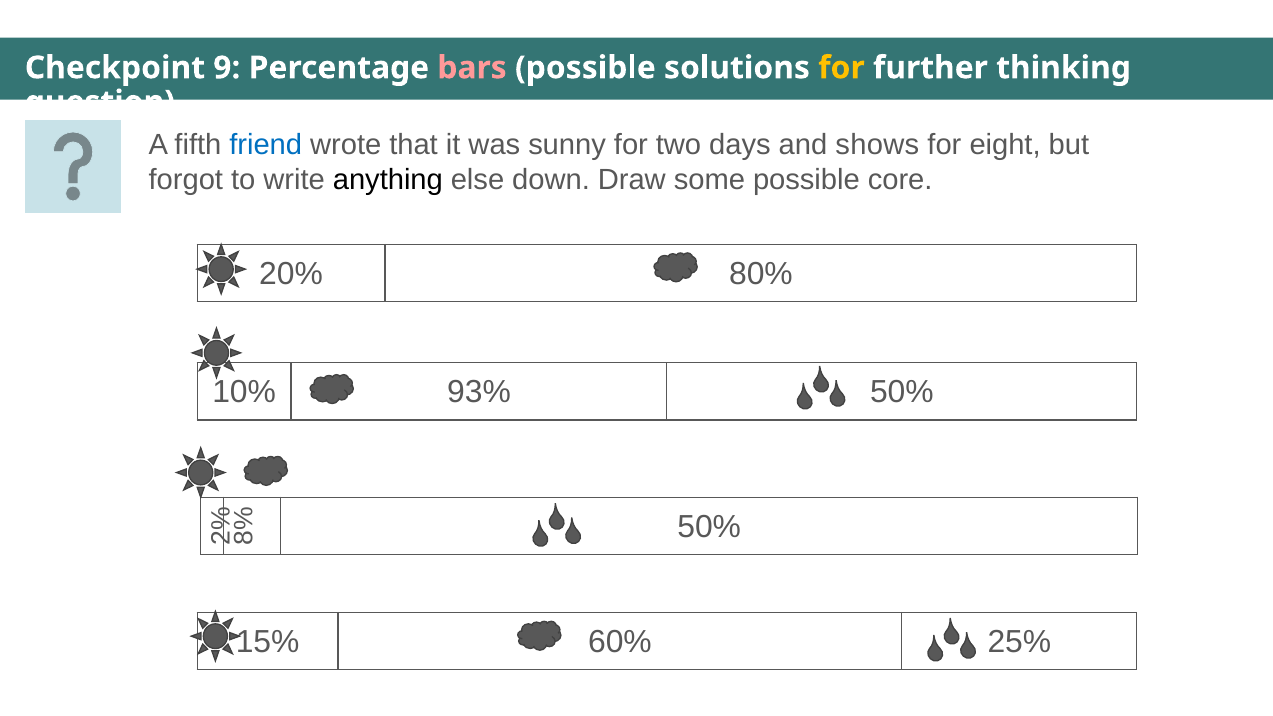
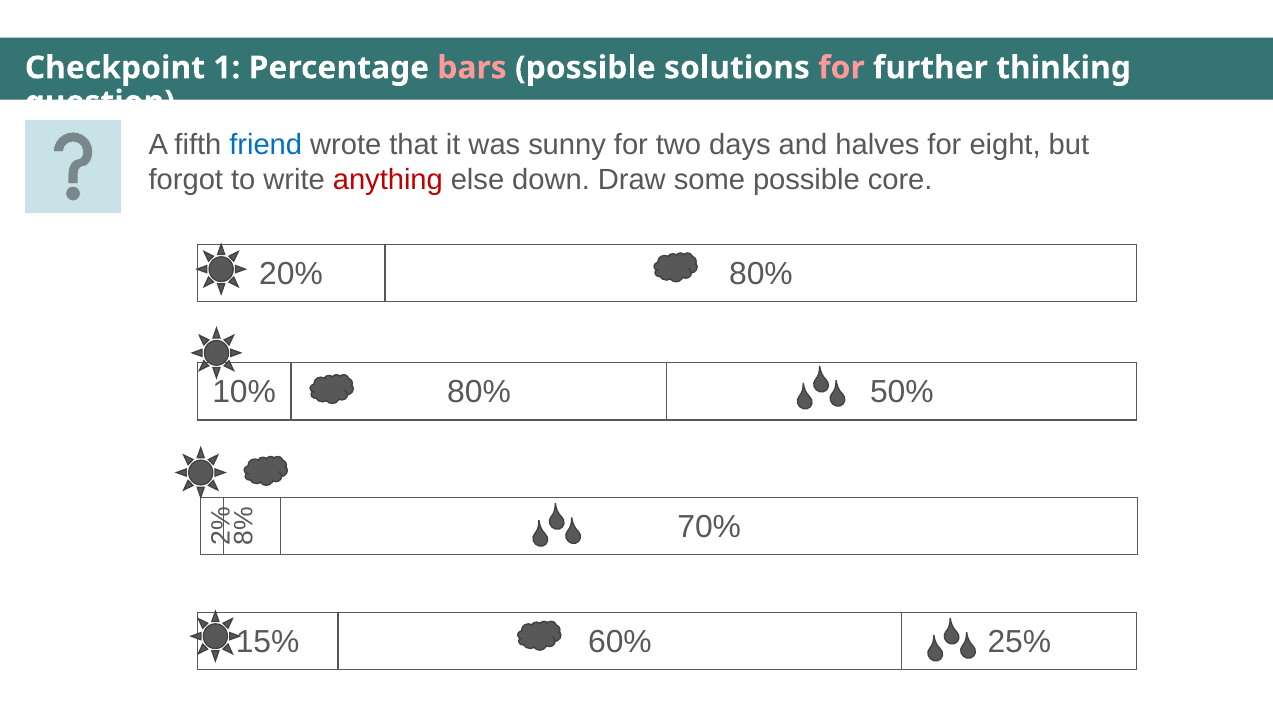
9: 9 -> 1
for at (841, 68) colour: yellow -> pink
shows: shows -> halves
anything colour: black -> red
10% 93%: 93% -> 80%
50% at (709, 527): 50% -> 70%
